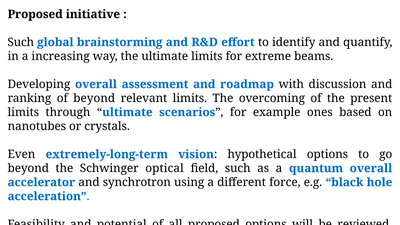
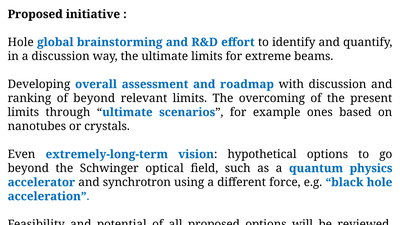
Such at (21, 42): Such -> Hole
a increasing: increasing -> discussion
quantum overall: overall -> physics
